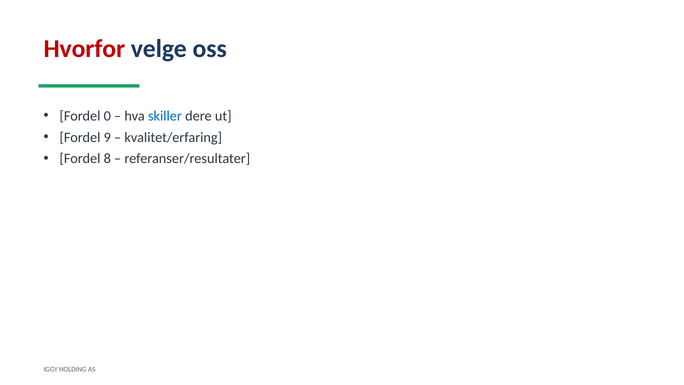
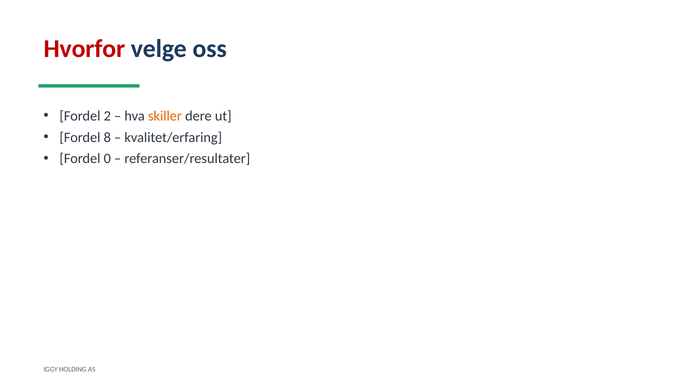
0: 0 -> 2
skiller colour: blue -> orange
9: 9 -> 8
8: 8 -> 0
